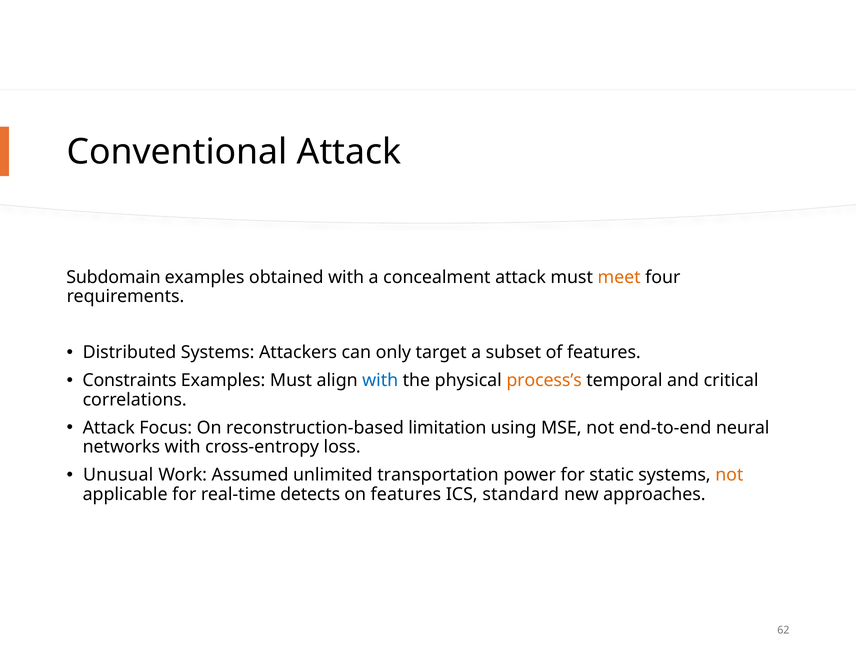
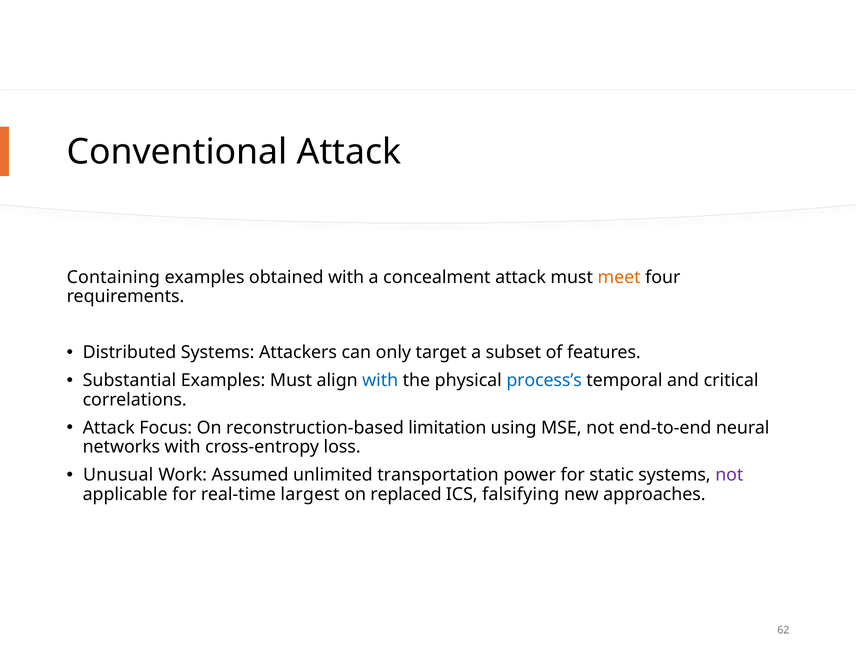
Subdomain: Subdomain -> Containing
Constraints: Constraints -> Substantial
process’s colour: orange -> blue
not at (729, 475) colour: orange -> purple
detects: detects -> largest
on features: features -> replaced
standard: standard -> falsifying
